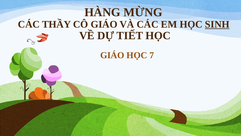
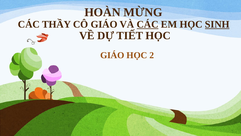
HÀNG: HÀNG -> HOÀN
CÁC at (148, 24) underline: none -> present
7: 7 -> 2
